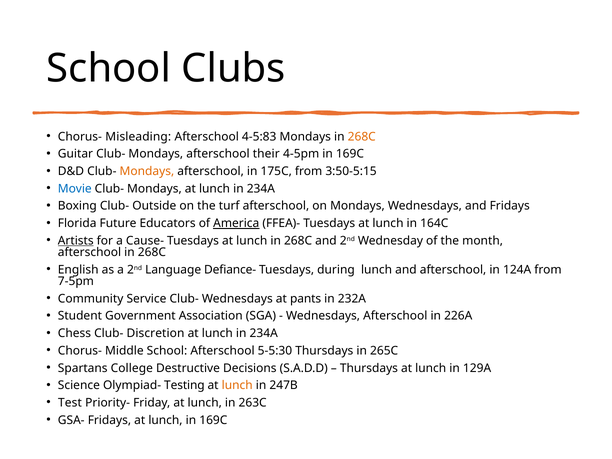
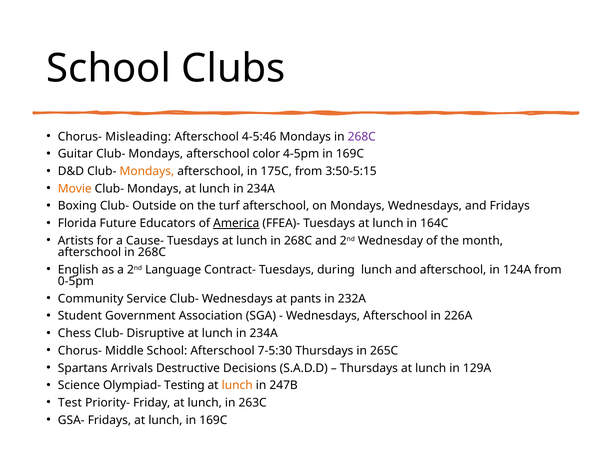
4-5:83: 4-5:83 -> 4-5:46
268C at (362, 137) colour: orange -> purple
their: their -> color
Movie colour: blue -> orange
Artists underline: present -> none
Defiance-: Defiance- -> Contract-
7-5pm: 7-5pm -> 0-5pm
Discretion: Discretion -> Disruptive
5-5:30: 5-5:30 -> 7-5:30
College: College -> Arrivals
